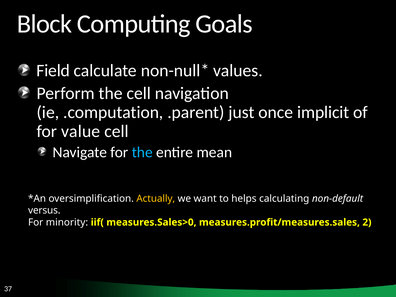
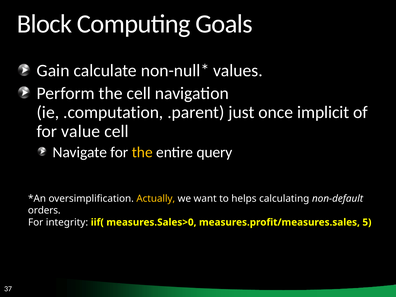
Field: Field -> Gain
the at (142, 152) colour: light blue -> yellow
mean: mean -> query
versus: versus -> orders
minority: minority -> integrity
2: 2 -> 5
